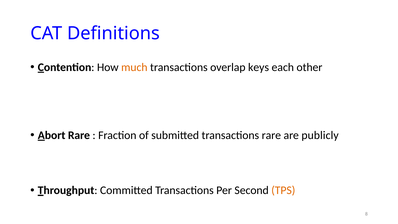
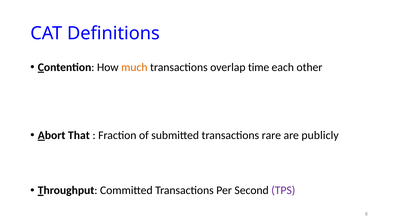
keys: keys -> time
Abort Rare: Rare -> That
TPS colour: orange -> purple
